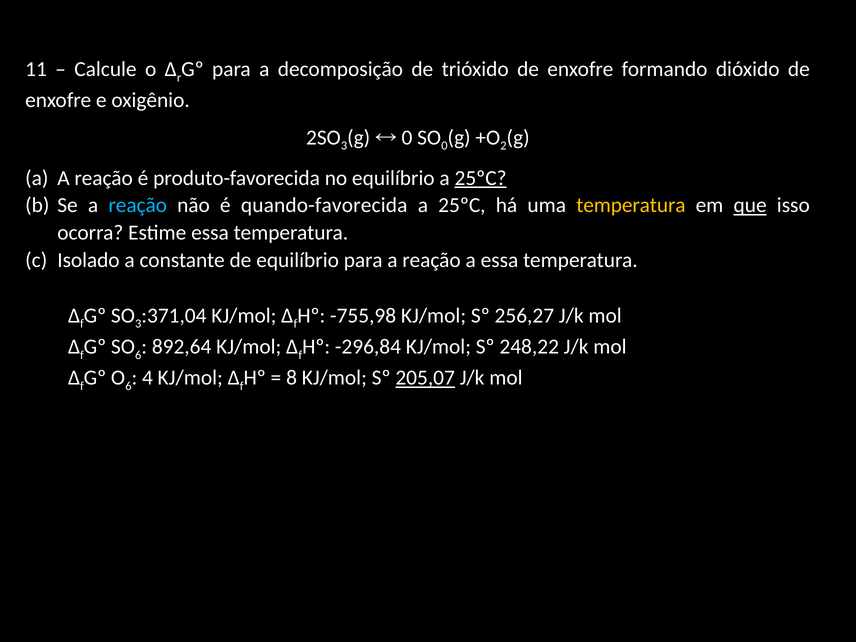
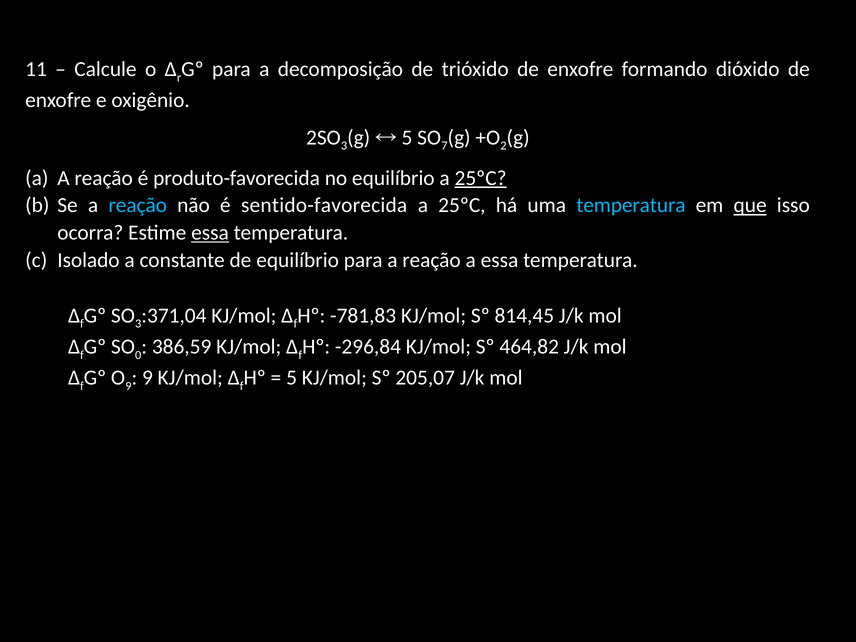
0 at (407, 137): 0 -> 5
0 at (444, 146): 0 -> 7
quando-favorecida: quando-favorecida -> sentido-favorecida
temperatura at (631, 205) colour: yellow -> light blue
essa at (210, 233) underline: none -> present
-755,98: -755,98 -> -781,83
256,27: 256,27 -> 814,45
6 at (138, 355): 6 -> 0
892,64: 892,64 -> 386,59
248,22: 248,22 -> 464,82
O 6: 6 -> 9
4 at (147, 378): 4 -> 9
8 at (292, 378): 8 -> 5
205,07 underline: present -> none
